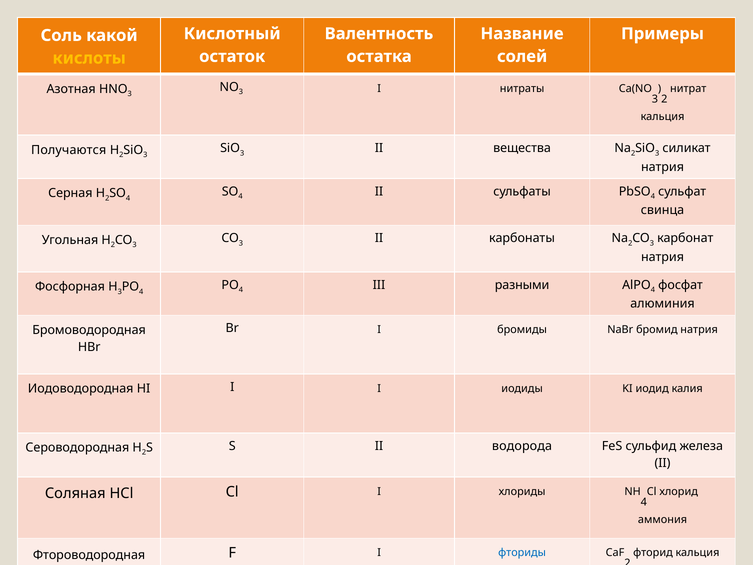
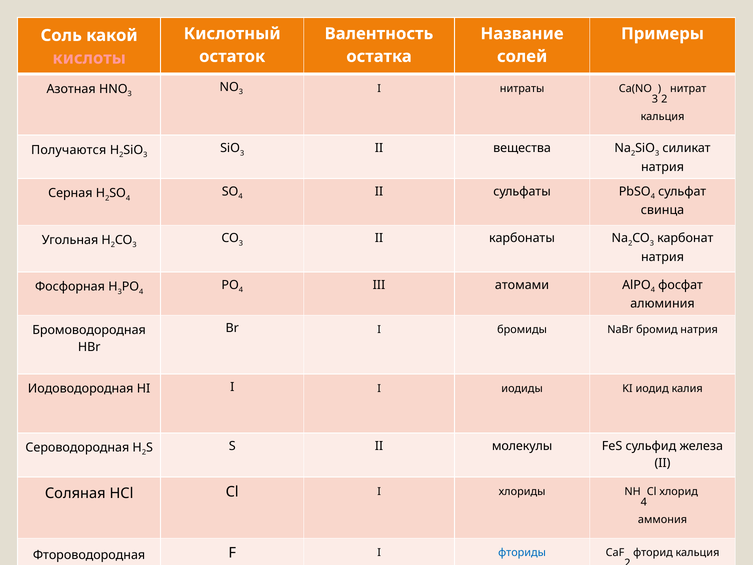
кислоты colour: yellow -> pink
разными: разными -> атомами
водорода: водорода -> молекулы
